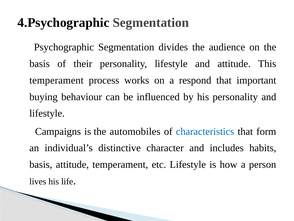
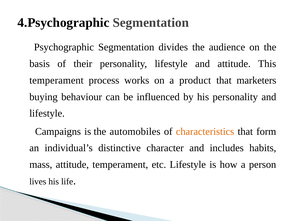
respond: respond -> product
important: important -> marketers
characteristics colour: blue -> orange
basis at (41, 164): basis -> mass
